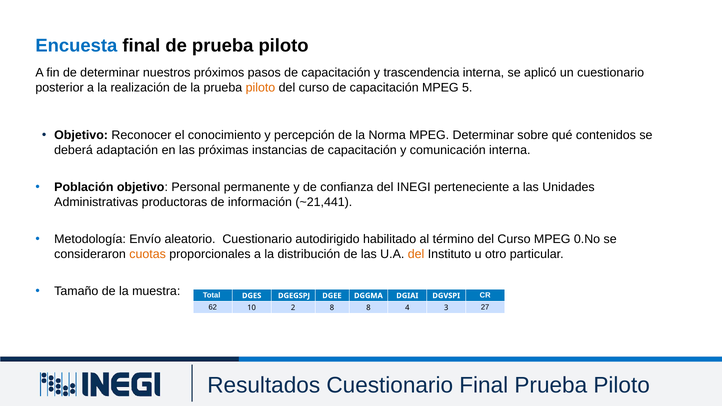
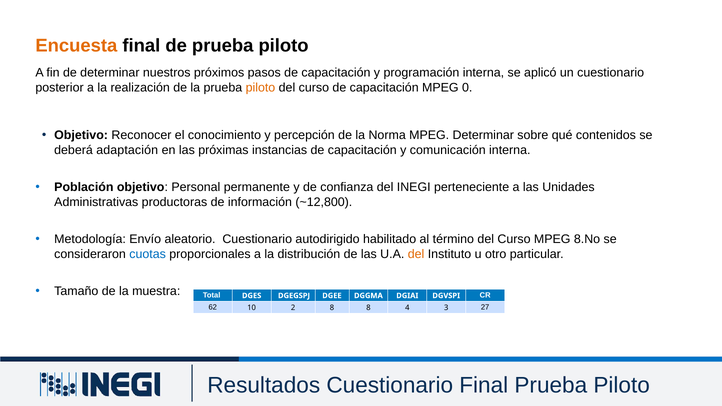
Encuesta colour: blue -> orange
trascendencia: trascendencia -> programación
5: 5 -> 0
~21,441: ~21,441 -> ~12,800
0.No: 0.No -> 8.No
cuotas colour: orange -> blue
